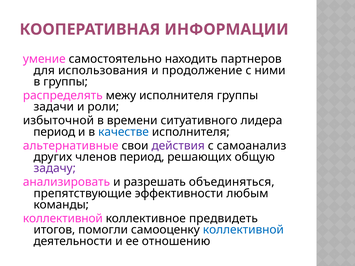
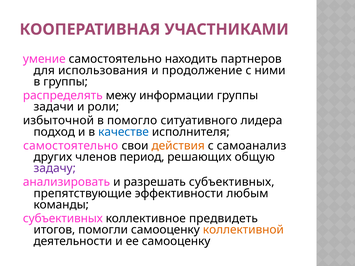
ИНФОРМАЦИИ: ИНФОРМАЦИИ -> УЧАСТНИКАМИ
межу исполнителя: исполнителя -> информации
времени: времени -> помогло
период at (54, 132): период -> подход
альтернативные at (71, 146): альтернативные -> самостоятельно
действия colour: purple -> orange
разрешать объединяться: объединяться -> субъективных
коллективной at (63, 219): коллективной -> субъективных
коллективной at (243, 230) colour: blue -> orange
ее отношению: отношению -> самооценку
